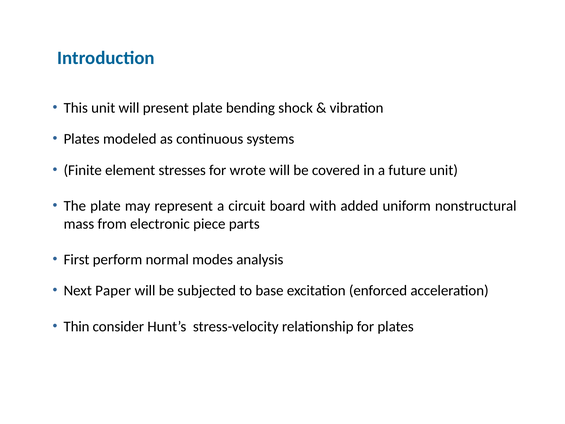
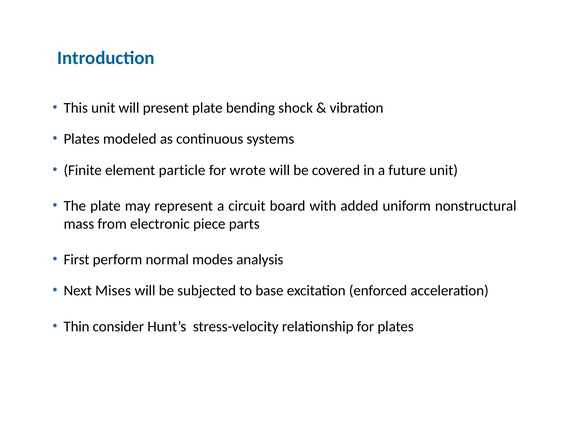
stresses: stresses -> particle
Paper: Paper -> Mises
